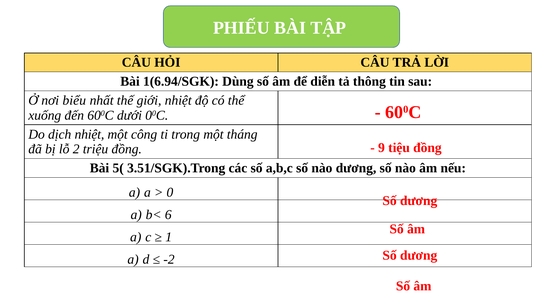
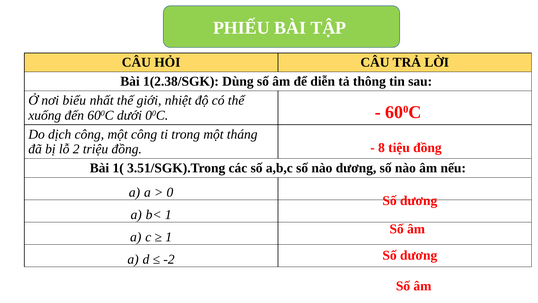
1(6.94/SGK: 1(6.94/SGK -> 1(2.38/SGK
dịch nhiệt: nhiệt -> công
9: 9 -> 8
5(: 5( -> 1(
b< 6: 6 -> 1
